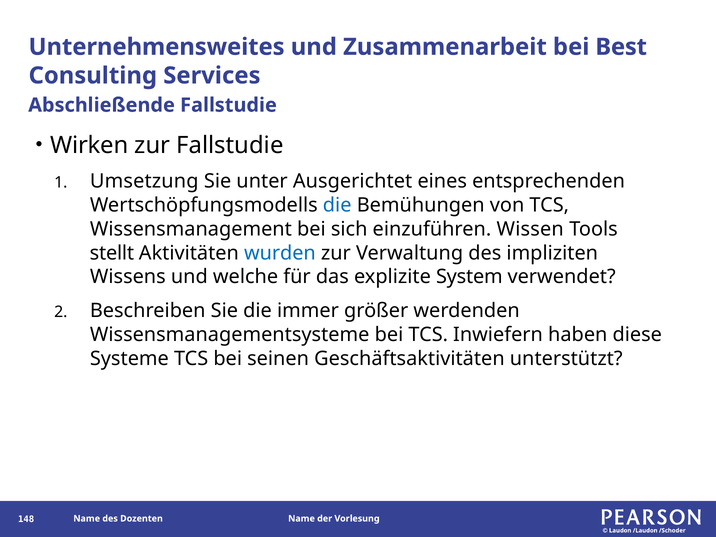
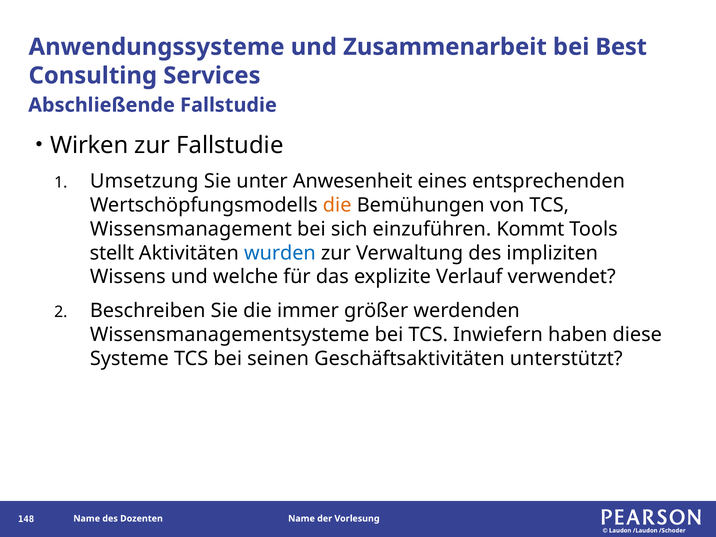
Unternehmensweites: Unternehmensweites -> Anwendungssysteme
Ausgerichtet: Ausgerichtet -> Anwesenheit
die at (337, 205) colour: blue -> orange
Wissen: Wissen -> Kommt
System: System -> Verlauf
